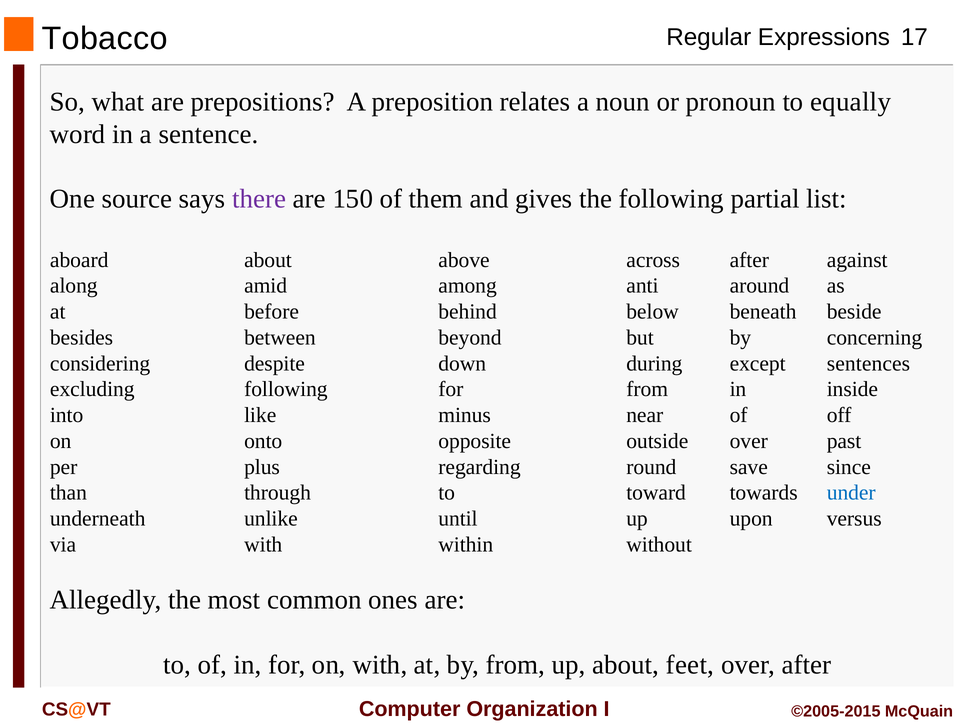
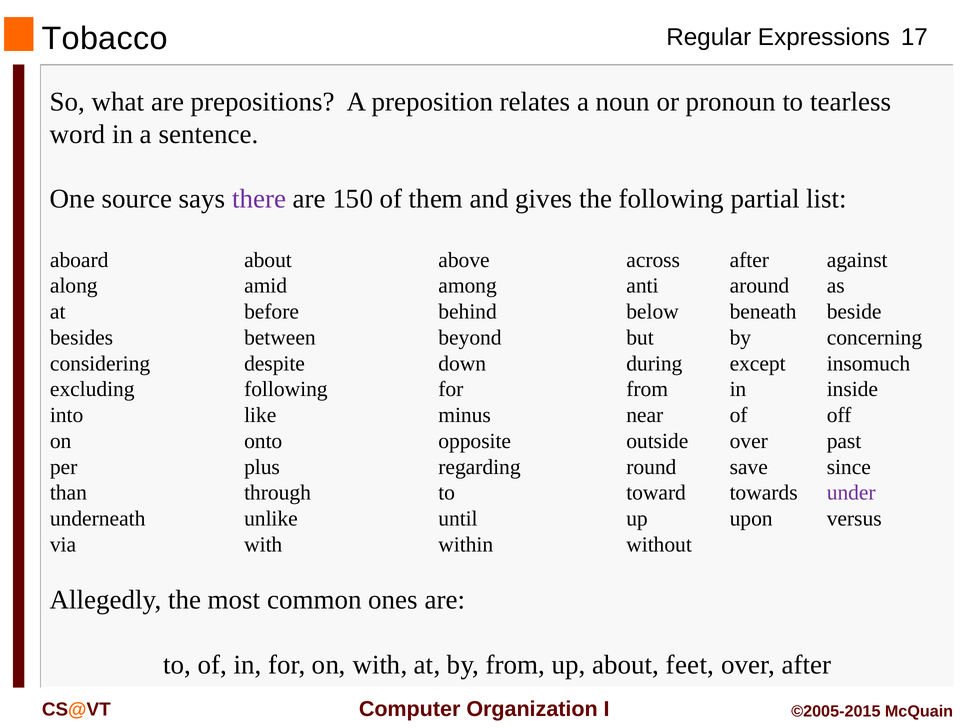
equally: equally -> tearless
sentences: sentences -> insomuch
under colour: blue -> purple
